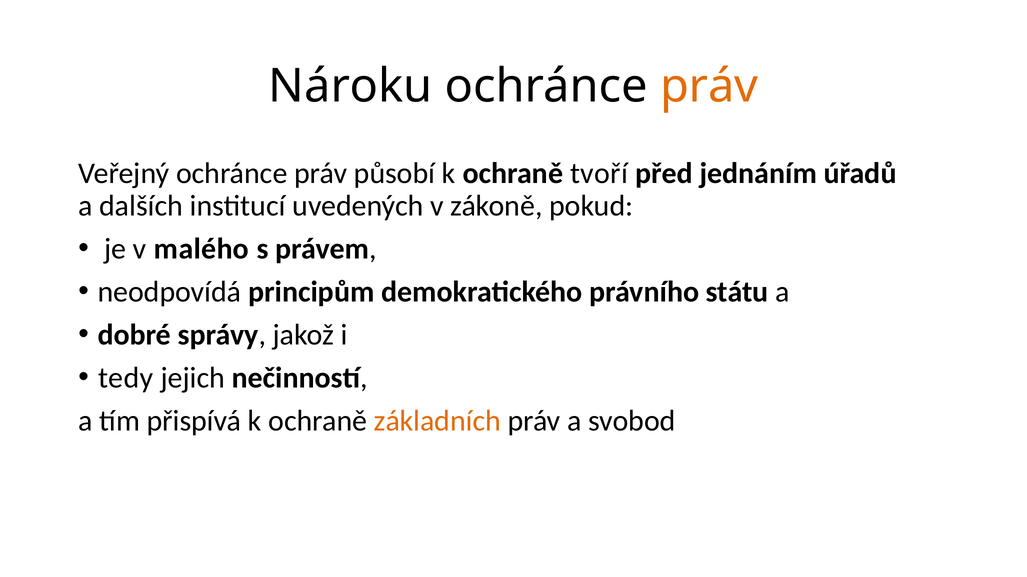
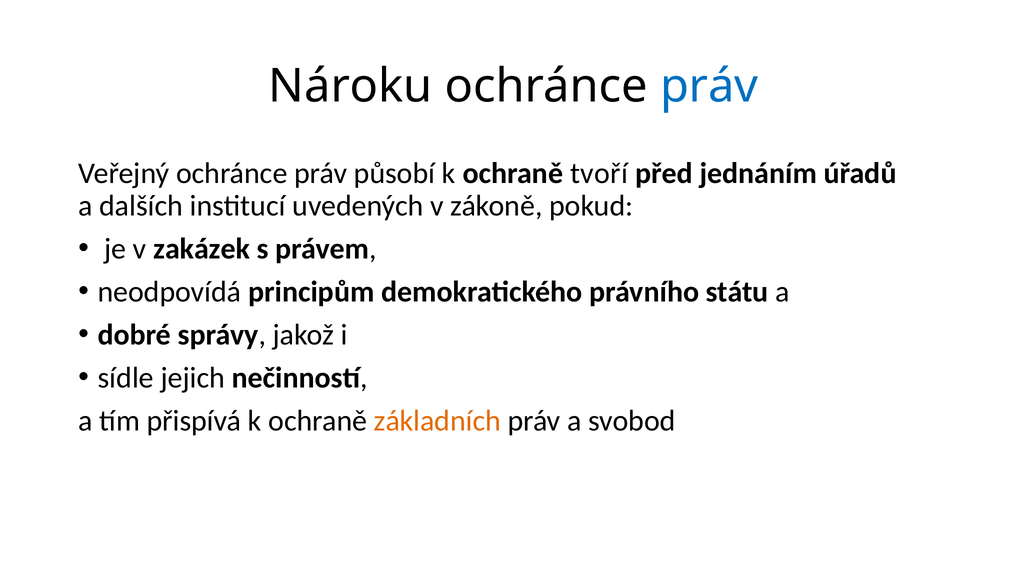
práv at (709, 86) colour: orange -> blue
malého: malého -> zakázek
tedy: tedy -> sídle
